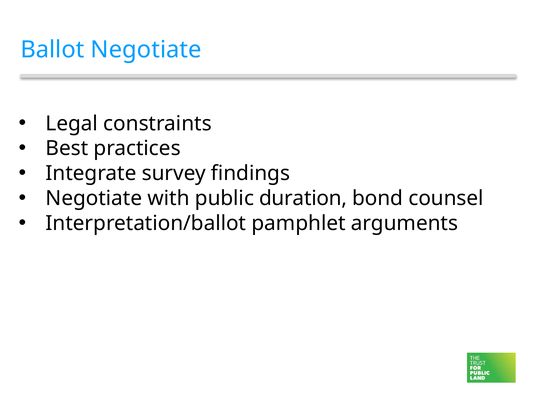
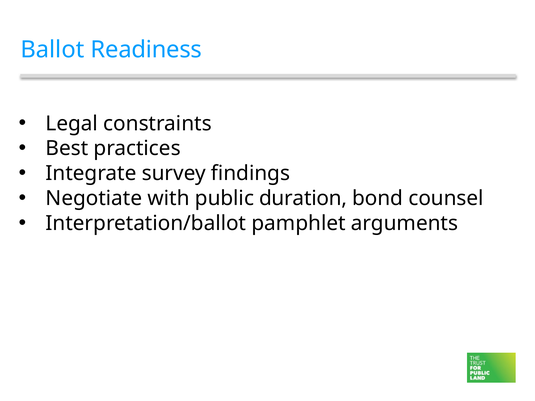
Ballot Negotiate: Negotiate -> Readiness
